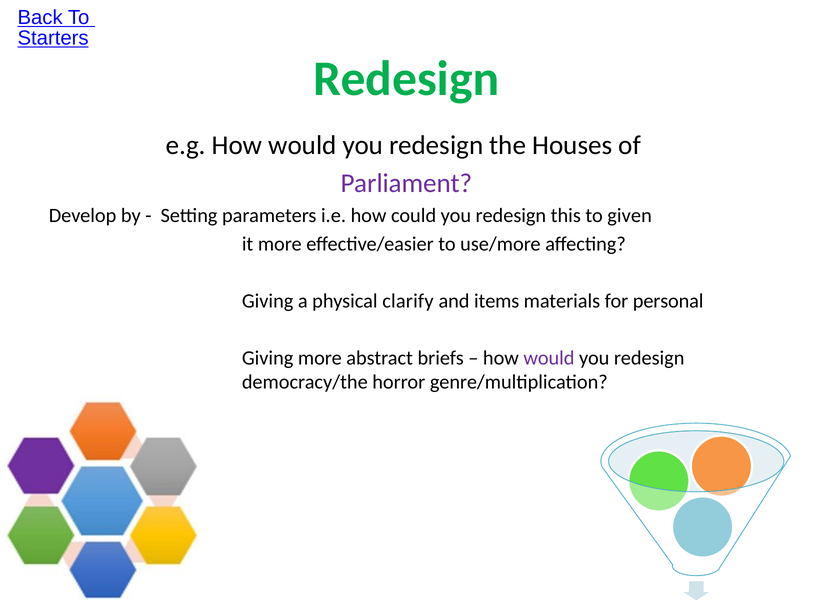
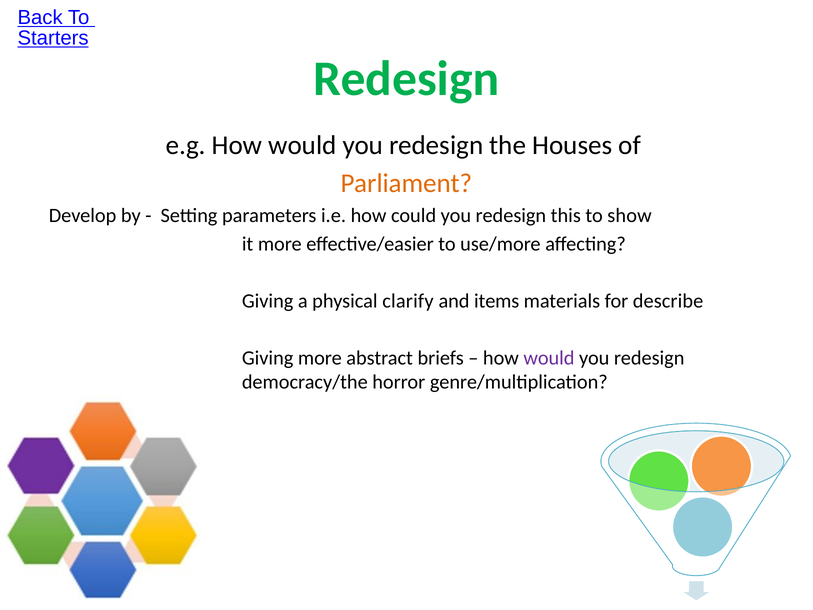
Parliament colour: purple -> orange
given: given -> show
personal: personal -> describe
